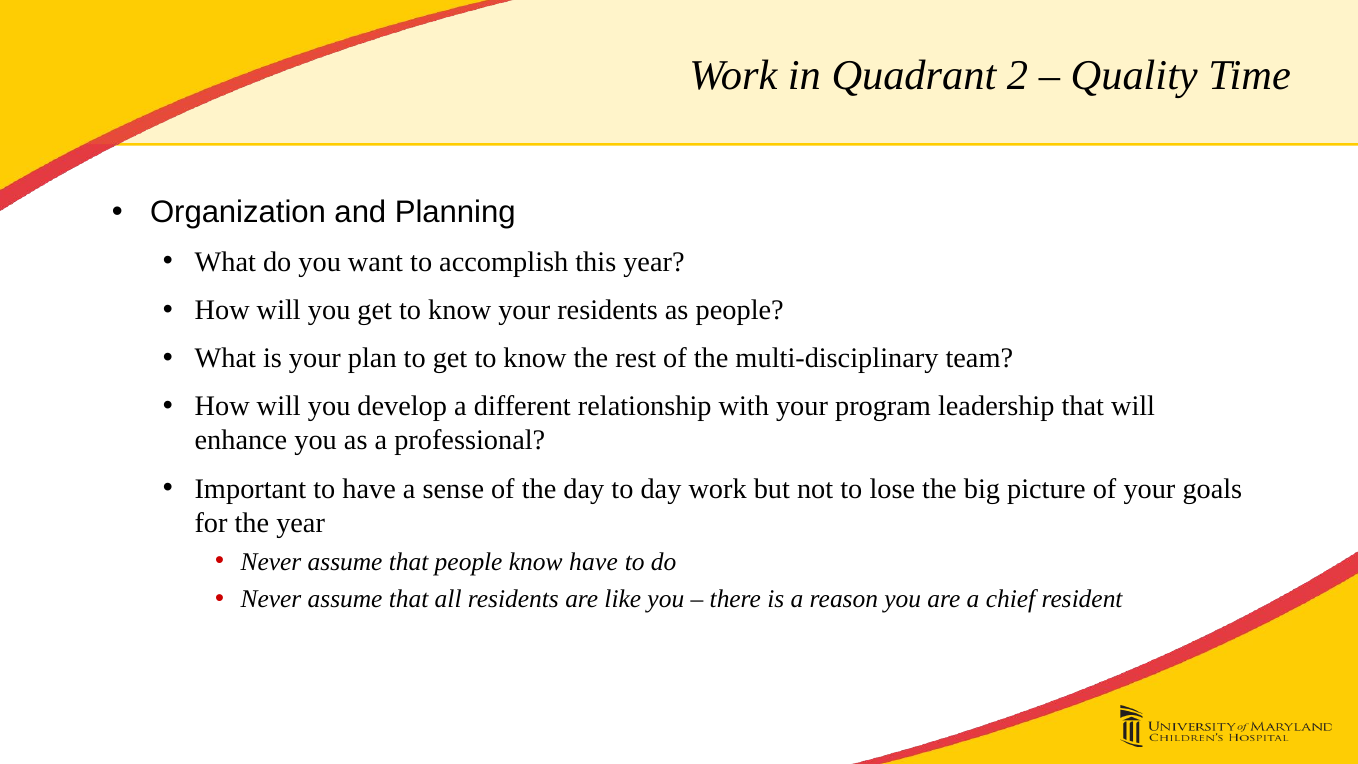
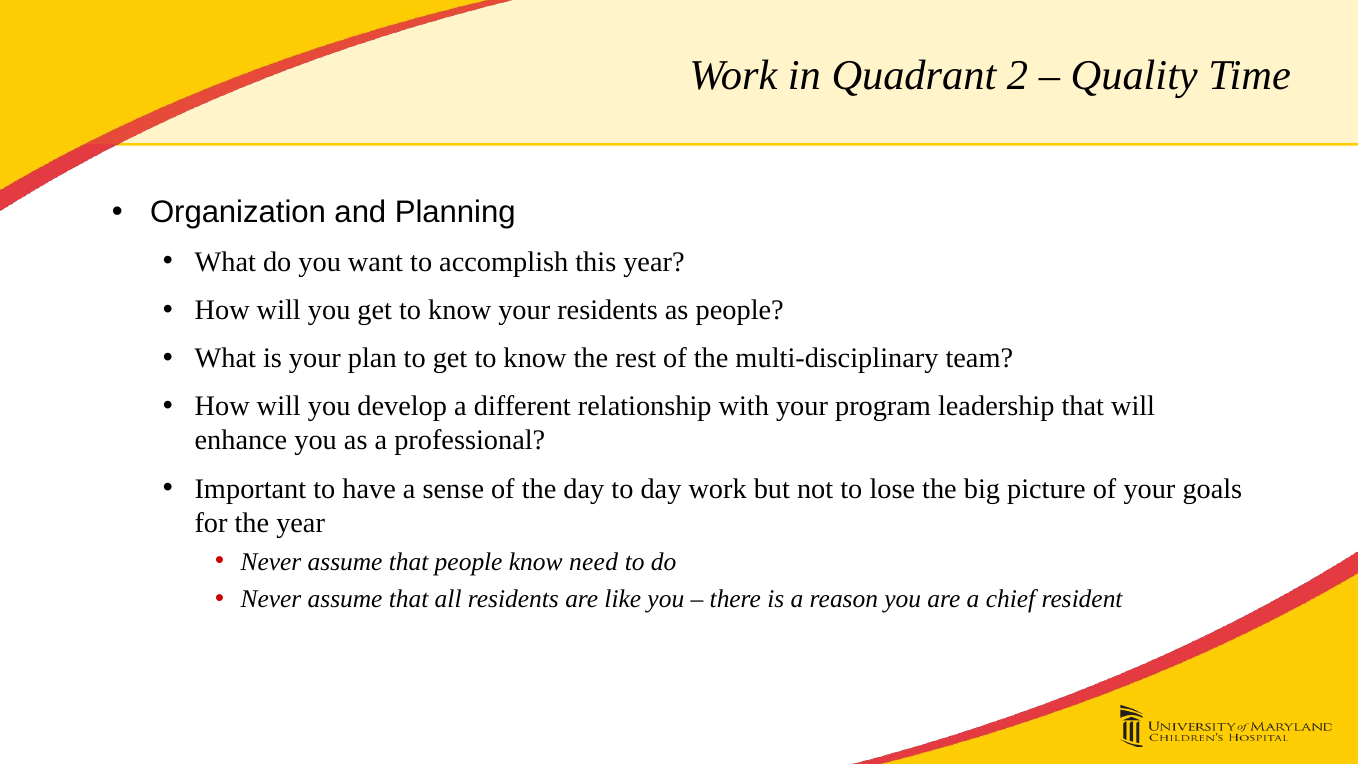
know have: have -> need
